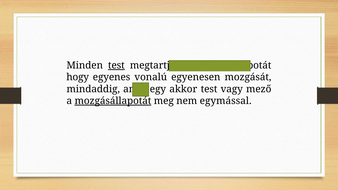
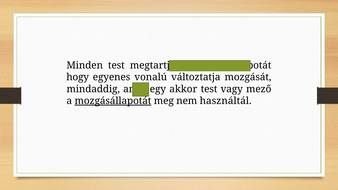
test at (116, 65) underline: present -> none
egyenesen: egyenesen -> változtatja
egymással: egymással -> használtál
